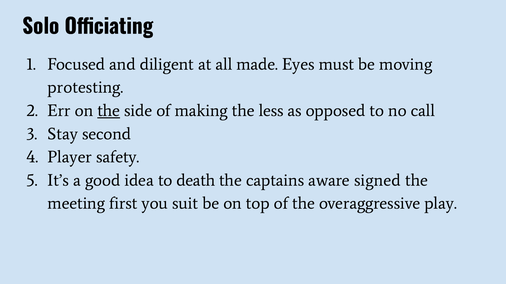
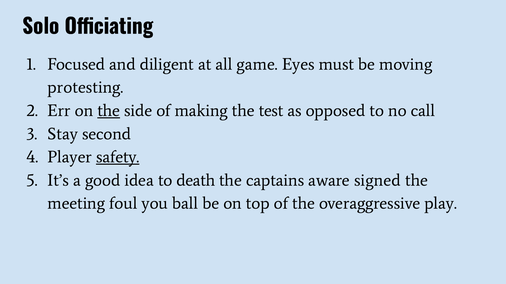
made: made -> game
less: less -> test
safety underline: none -> present
first: first -> foul
suit: suit -> ball
